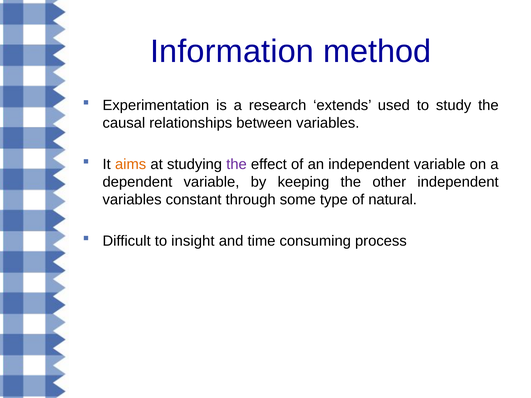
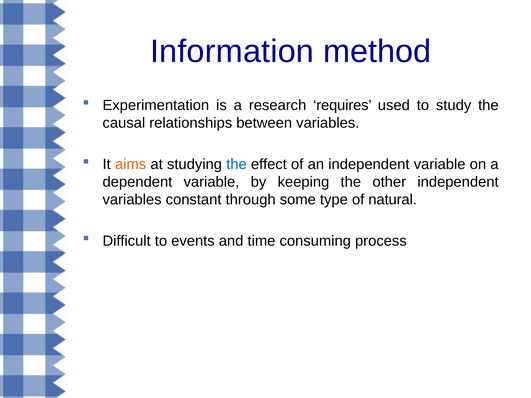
extends: extends -> requires
the at (237, 164) colour: purple -> blue
insight: insight -> events
